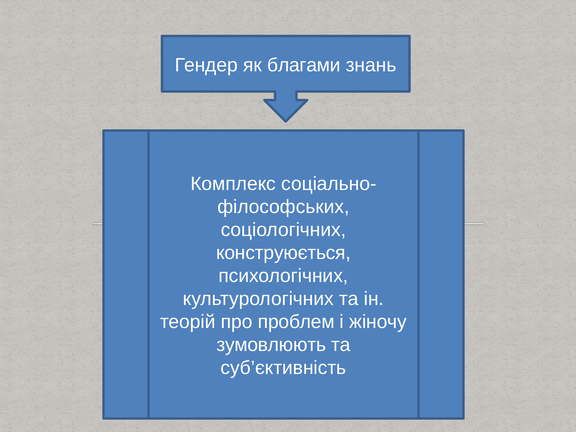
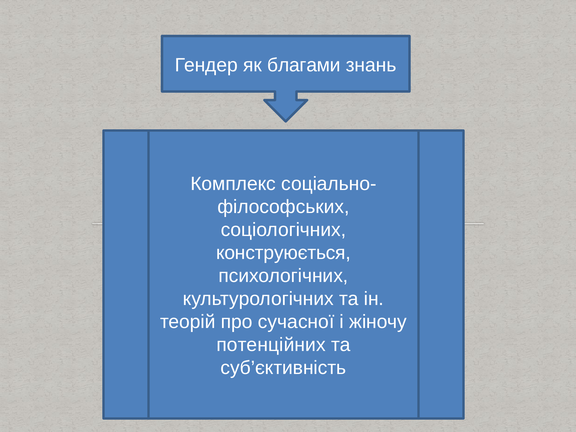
проблем: проблем -> сучасної
зумовлюють: зумовлюють -> потенційних
